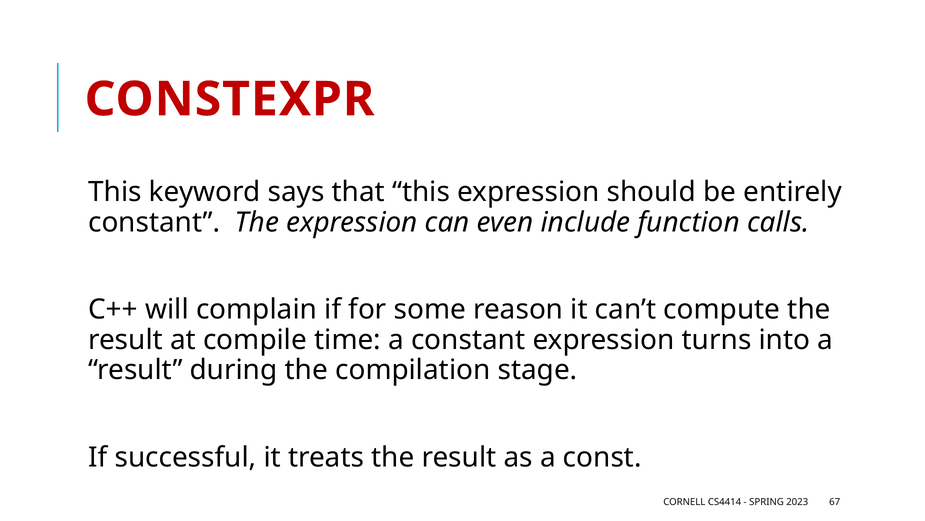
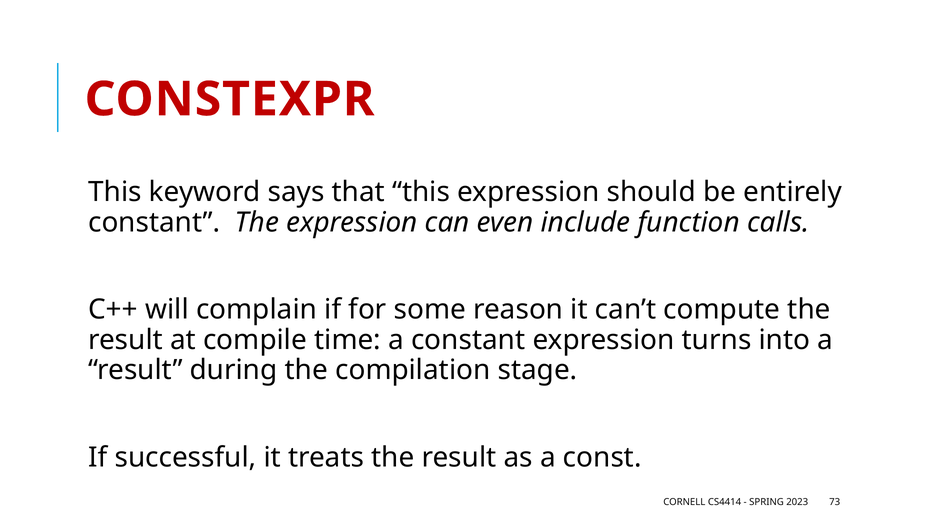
67: 67 -> 73
